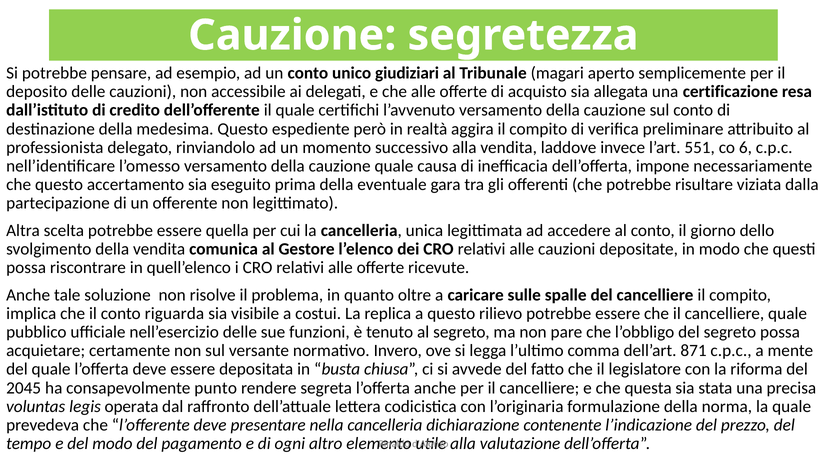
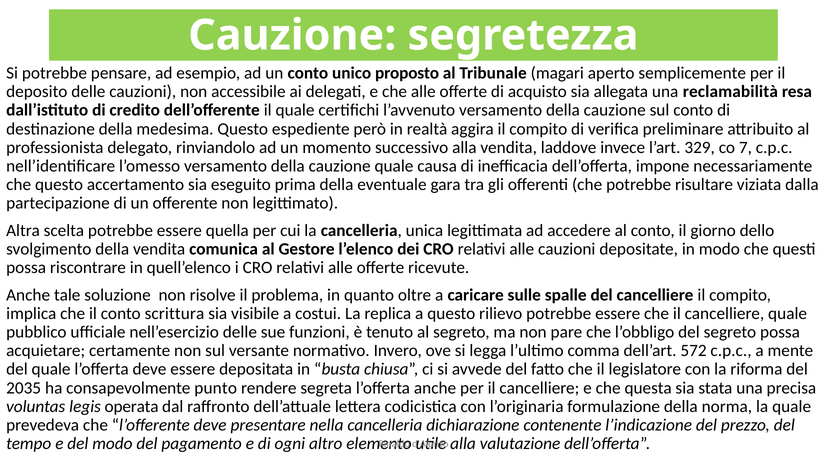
giudiziari: giudiziari -> proposto
certificazione: certificazione -> reclamabilità
551: 551 -> 329
6: 6 -> 7
riguarda: riguarda -> scrittura
871: 871 -> 572
2045: 2045 -> 2035
